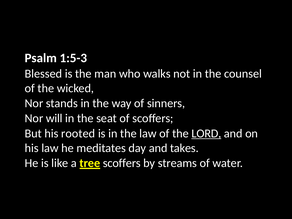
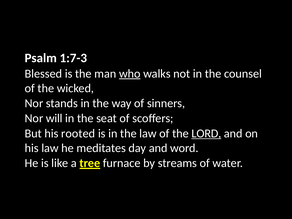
1:5-3: 1:5-3 -> 1:7-3
who underline: none -> present
takes: takes -> word
tree scoffers: scoffers -> furnace
